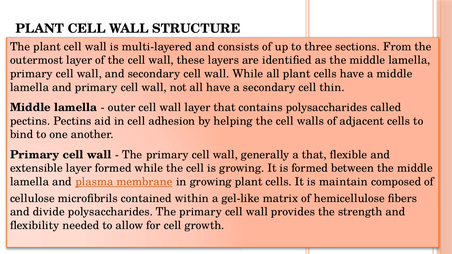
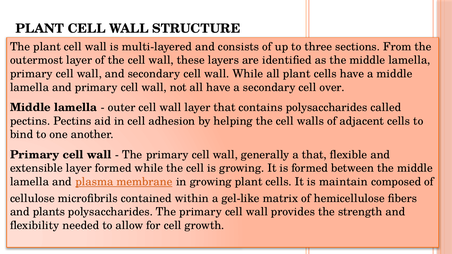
thin: thin -> over
divide: divide -> plants
